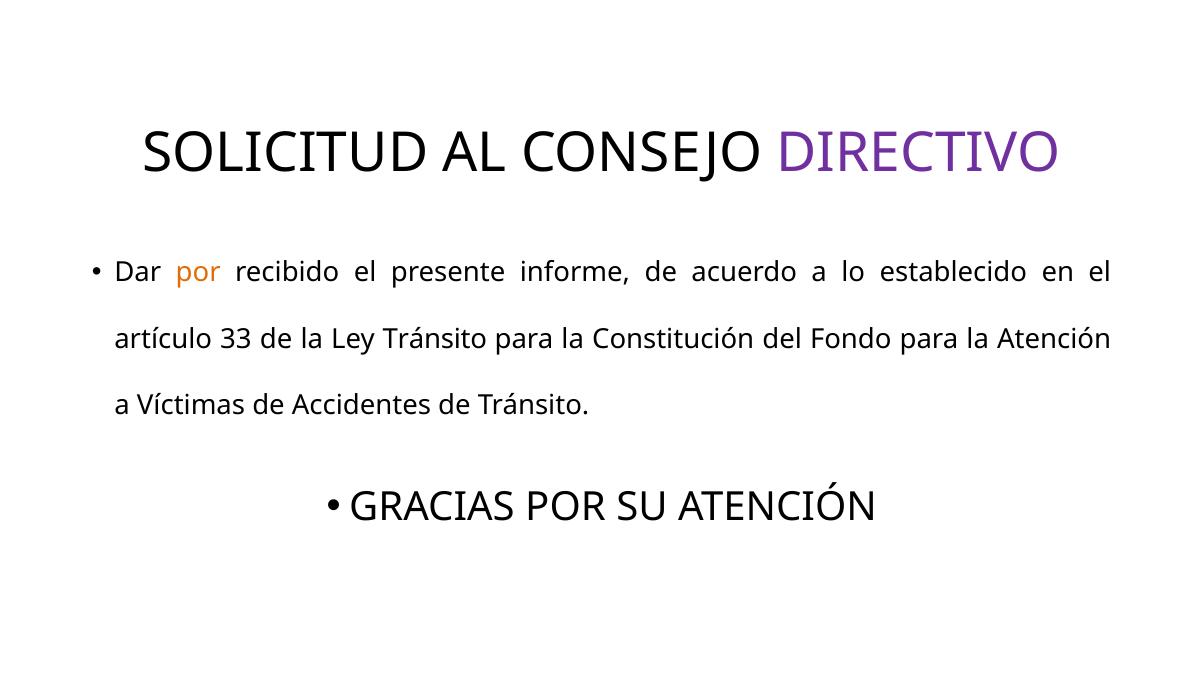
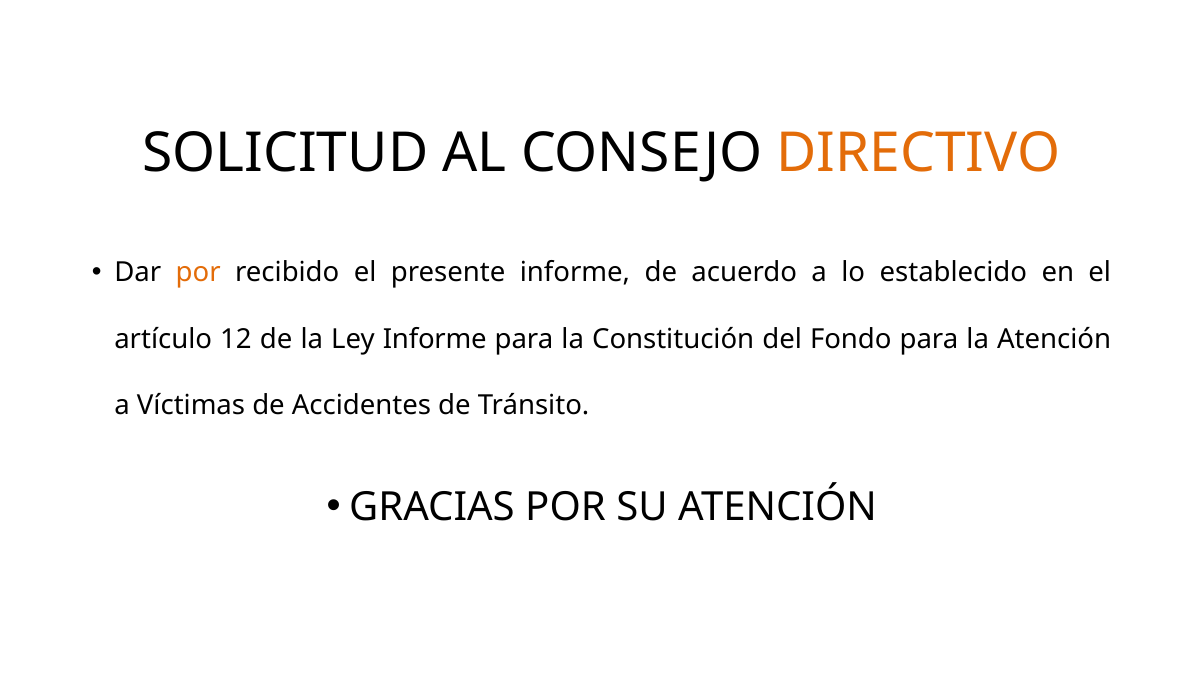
DIRECTIVO colour: purple -> orange
33: 33 -> 12
Ley Tránsito: Tránsito -> Informe
